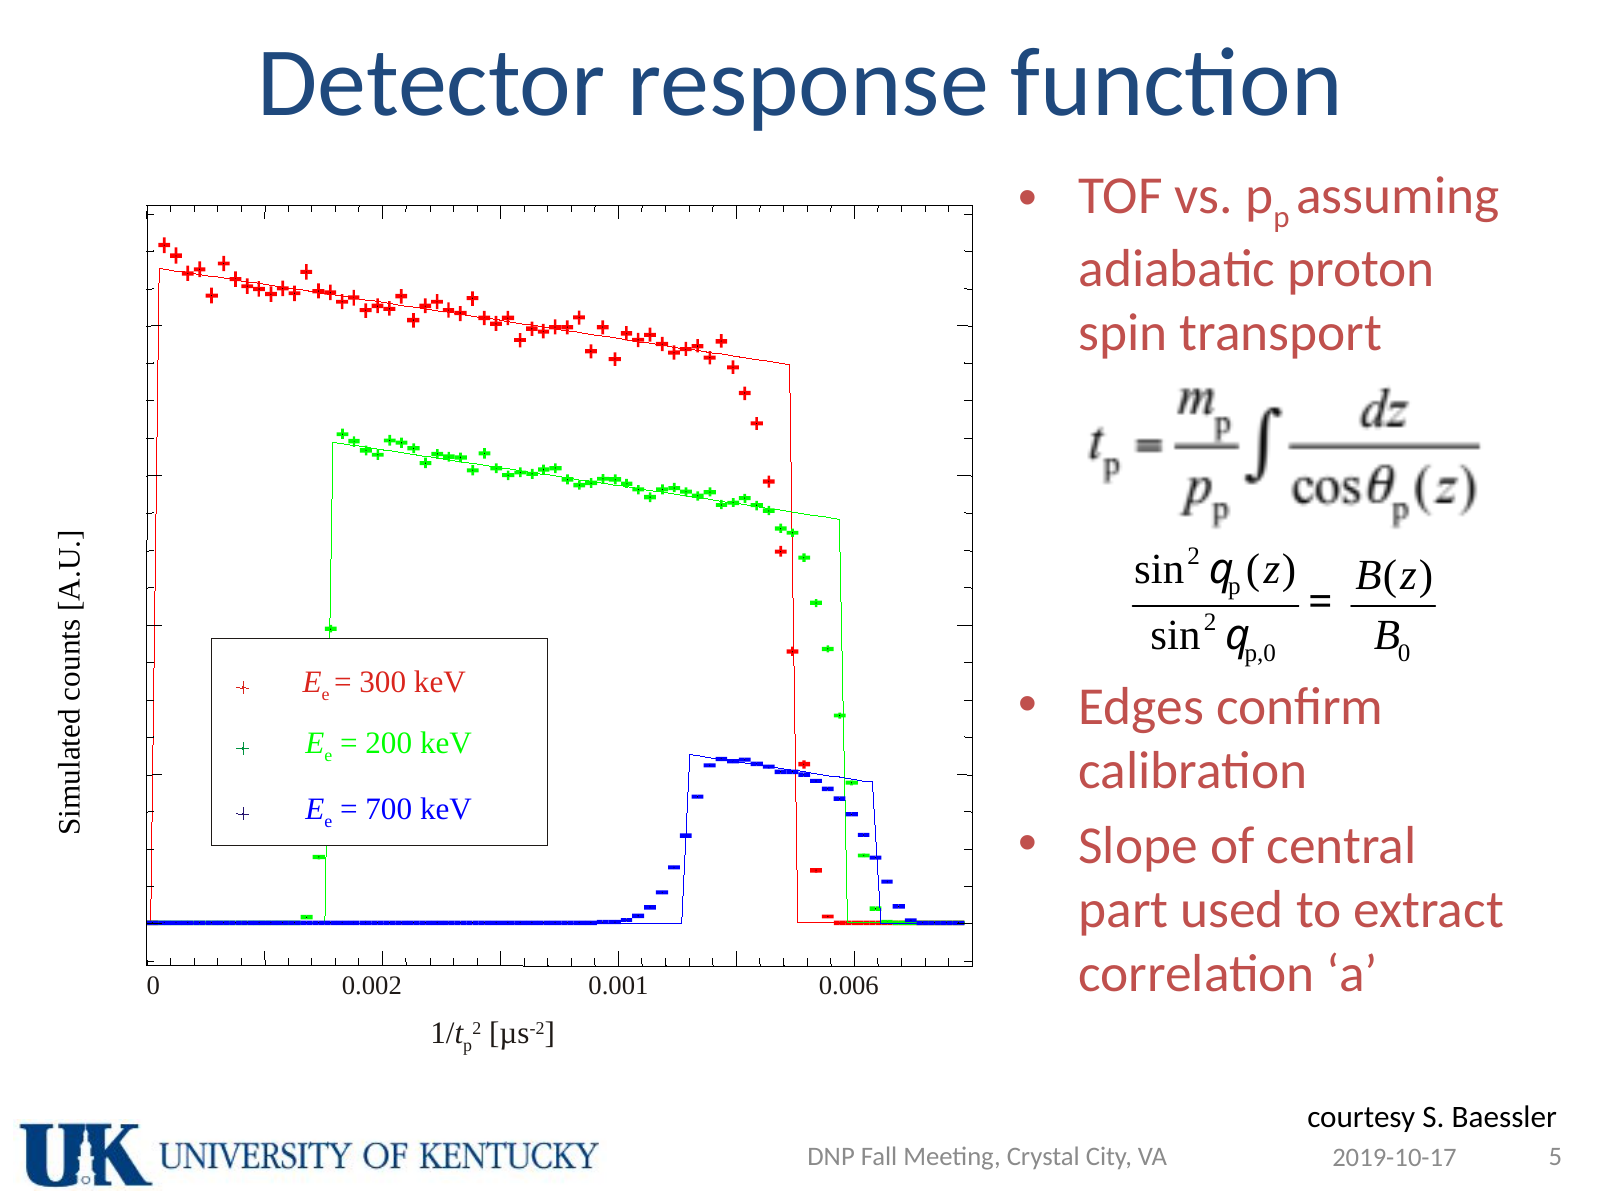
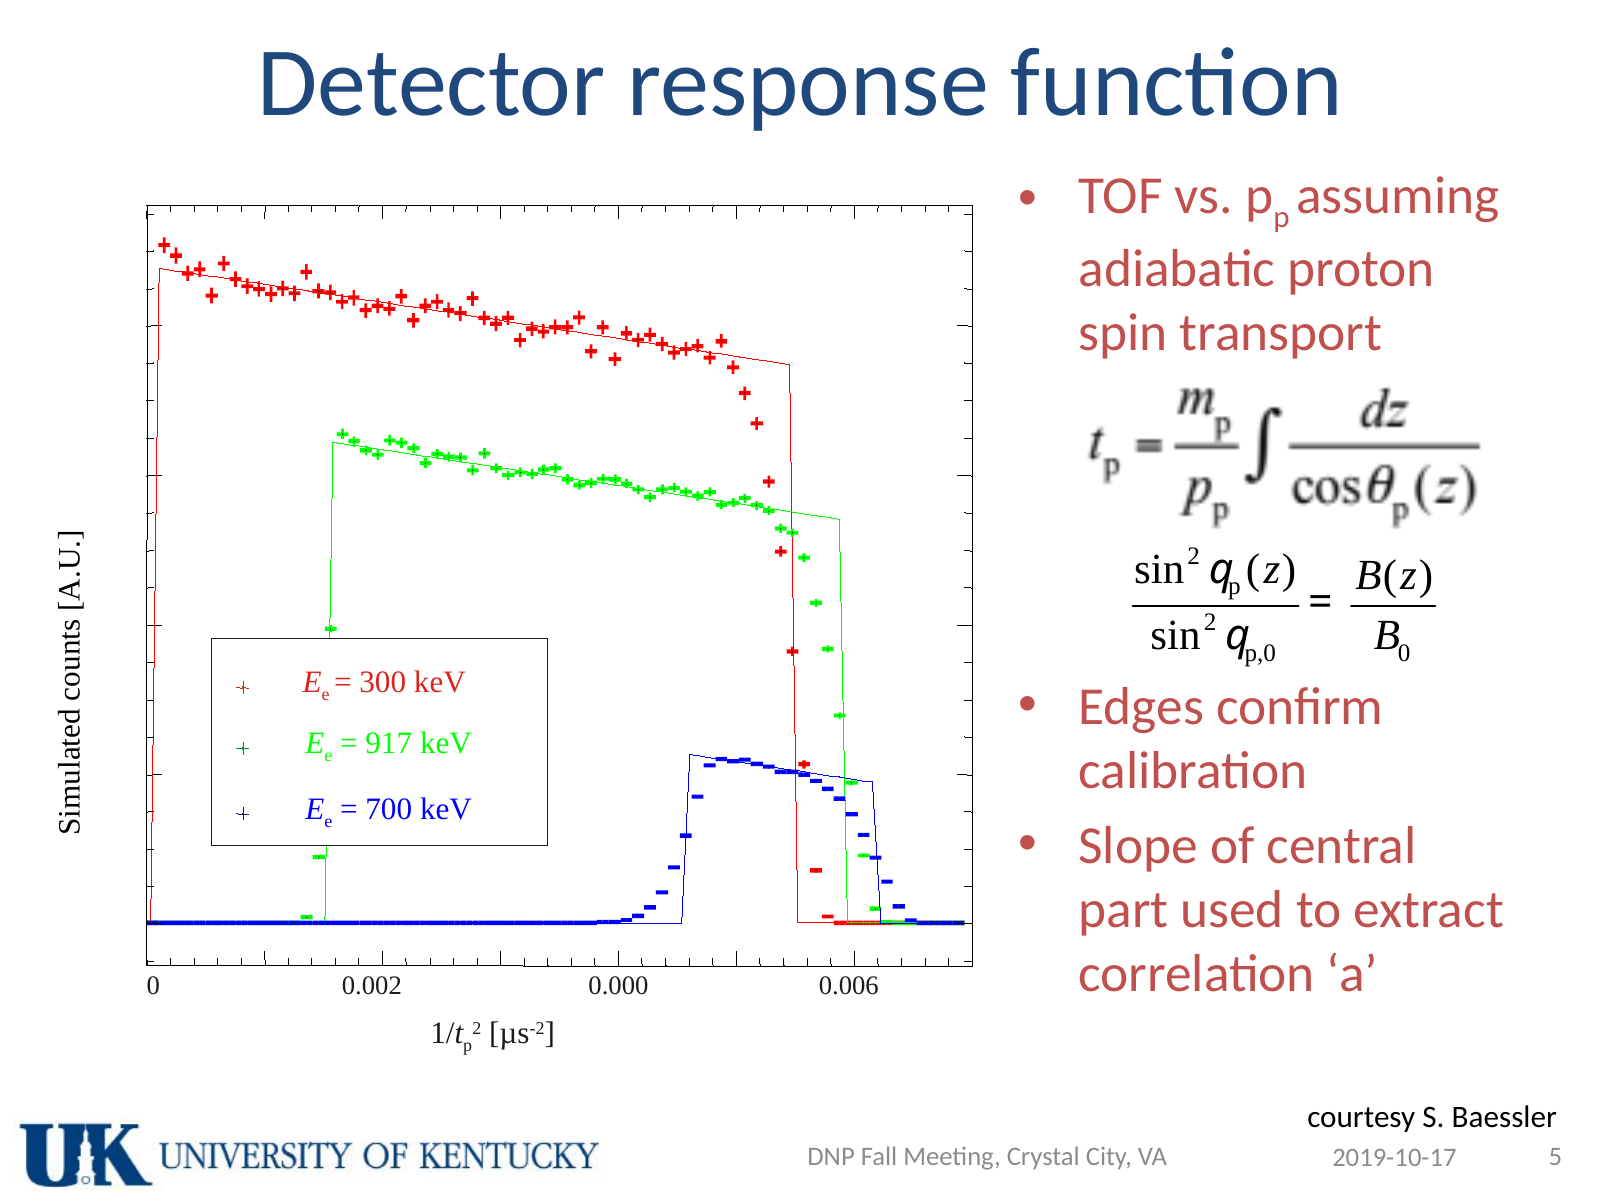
200: 200 -> 917
0.001: 0.001 -> 0.000
